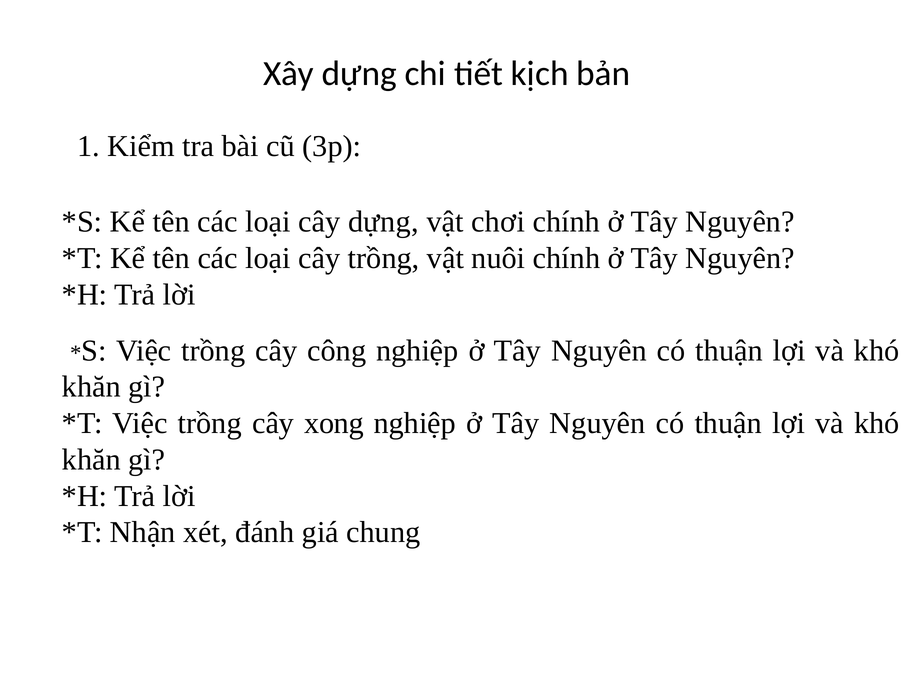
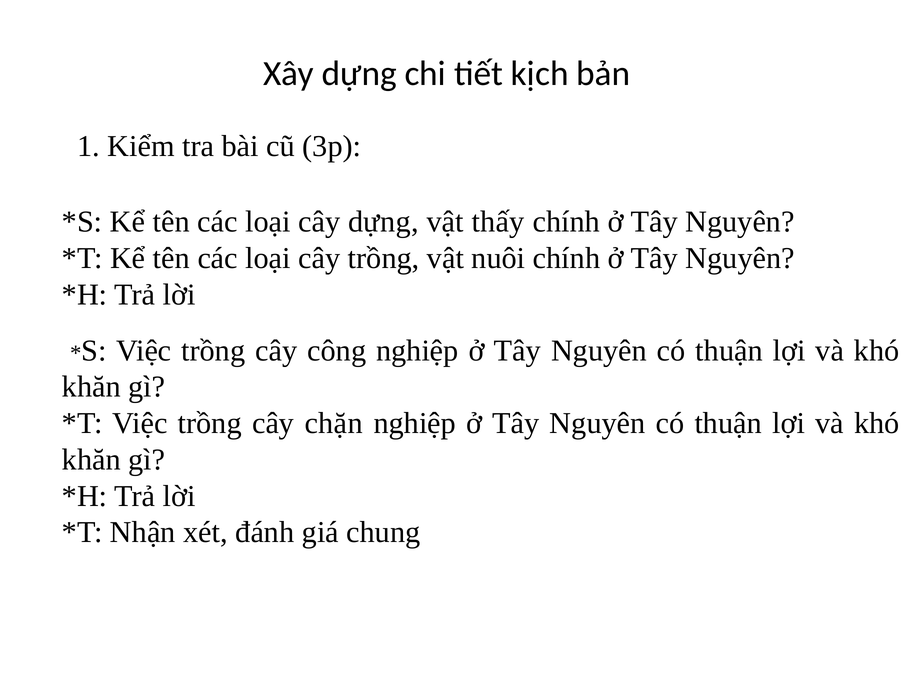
chơi: chơi -> thấy
xong: xong -> chặn
